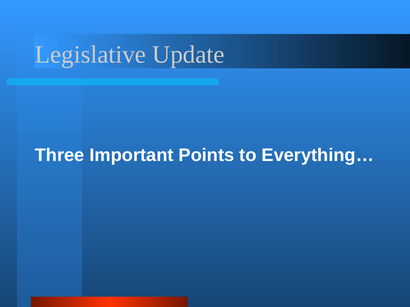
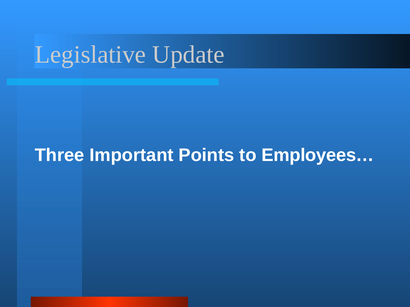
Everything…: Everything… -> Employees…
